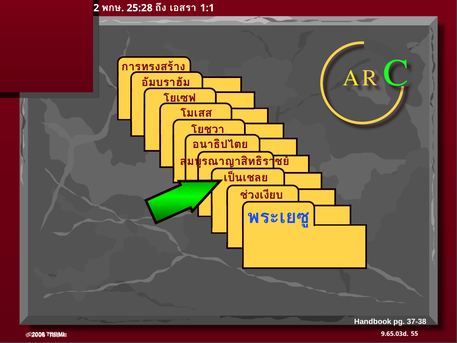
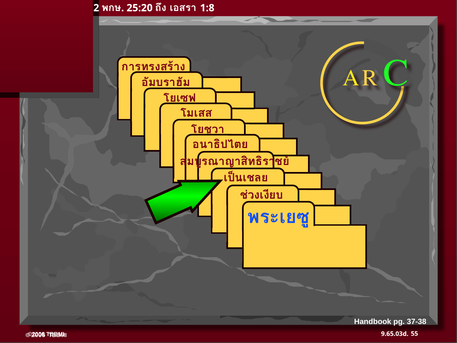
25:28: 25:28 -> 25:20
1:1: 1:1 -> 1:8
